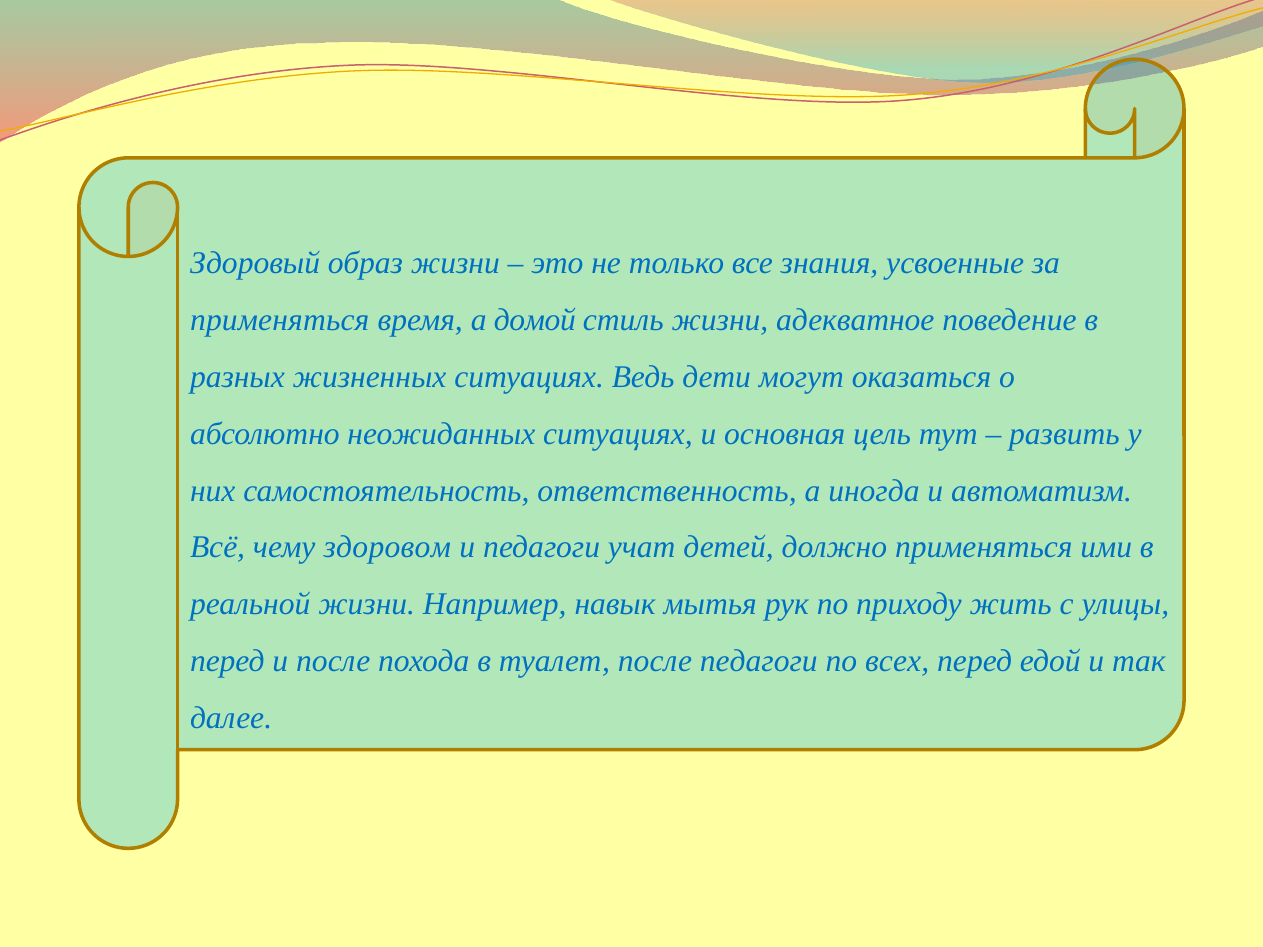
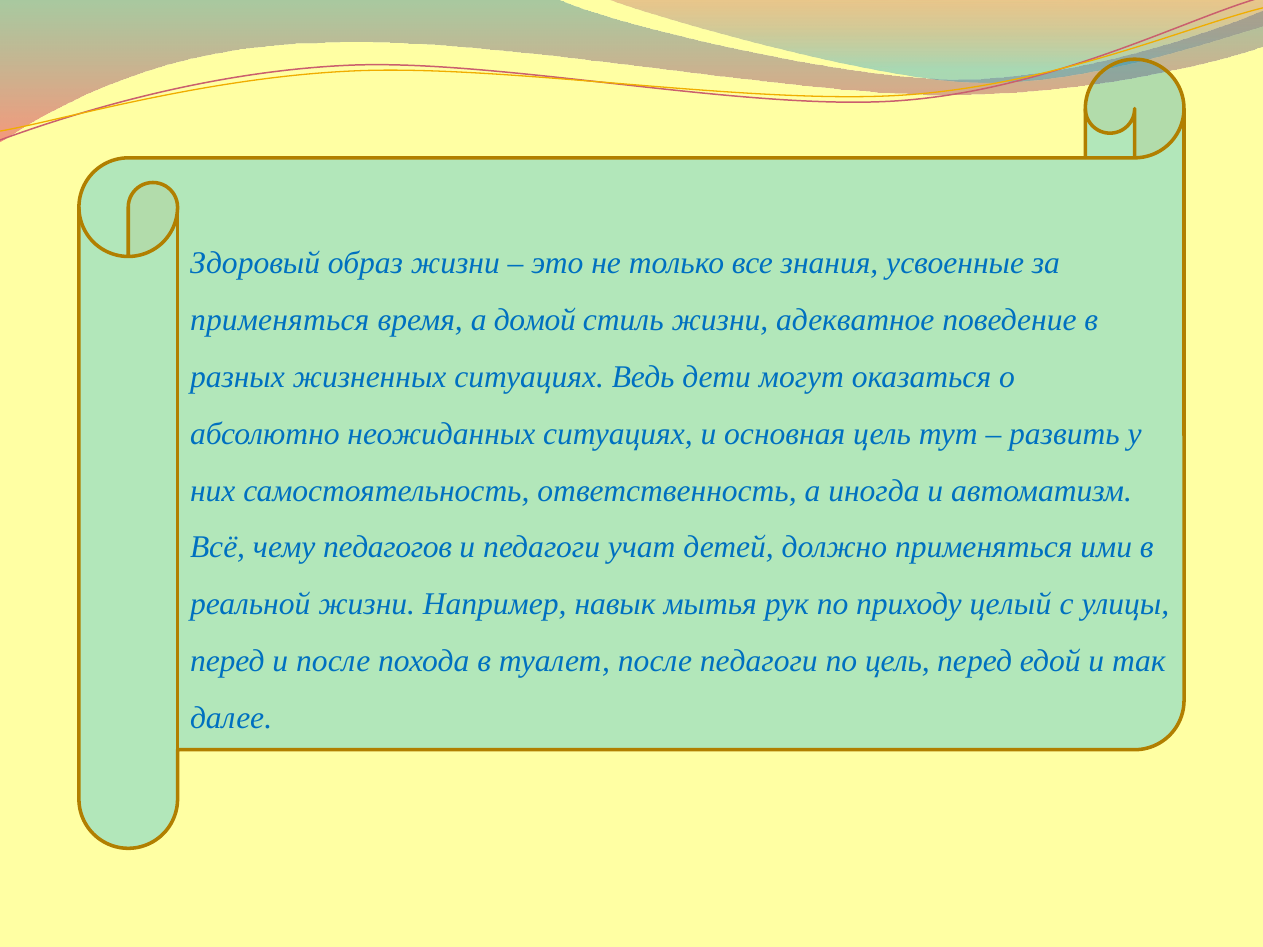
здоровом: здоровом -> педагогов
жить: жить -> целый
по всех: всех -> цель
